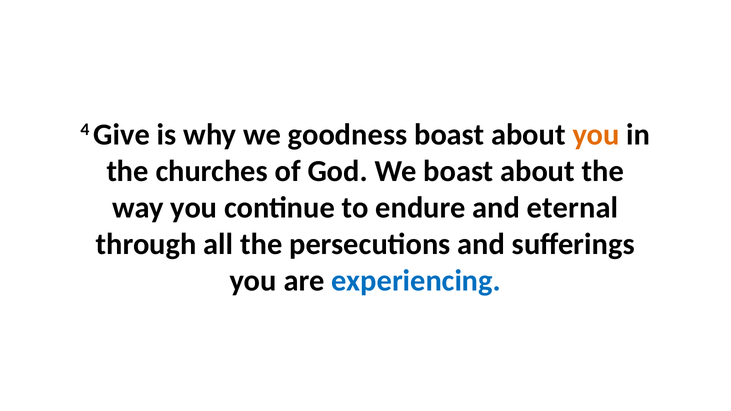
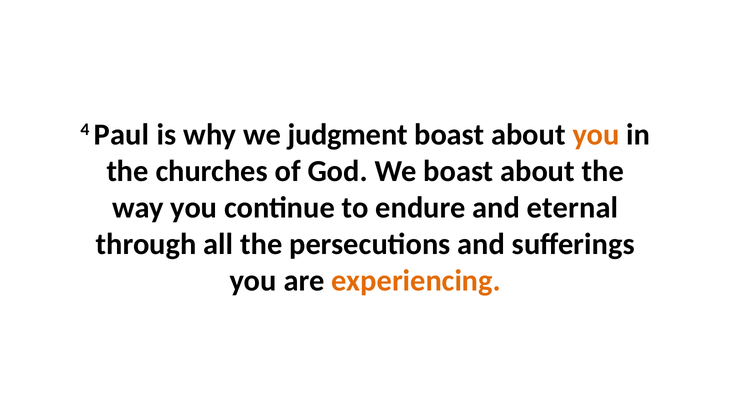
Give: Give -> Paul
goodness: goodness -> judgment
experiencing colour: blue -> orange
